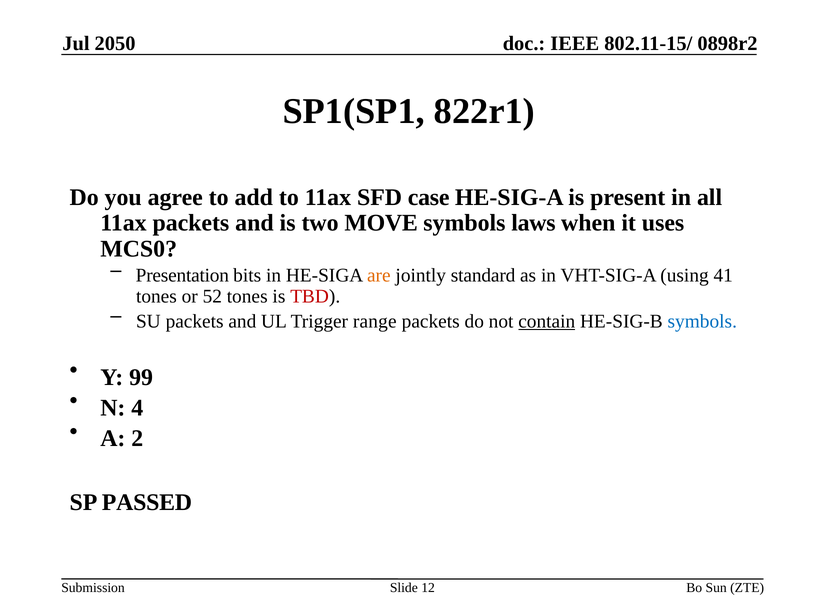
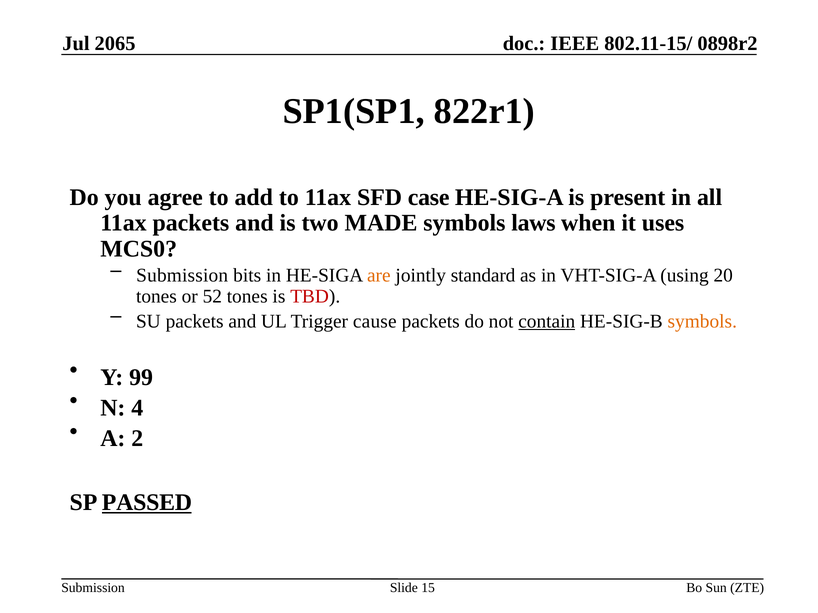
2050: 2050 -> 2065
MOVE: MOVE -> MADE
Presentation at (182, 276): Presentation -> Submission
41: 41 -> 20
range: range -> cause
symbols at (702, 321) colour: blue -> orange
PASSED underline: none -> present
12: 12 -> 15
